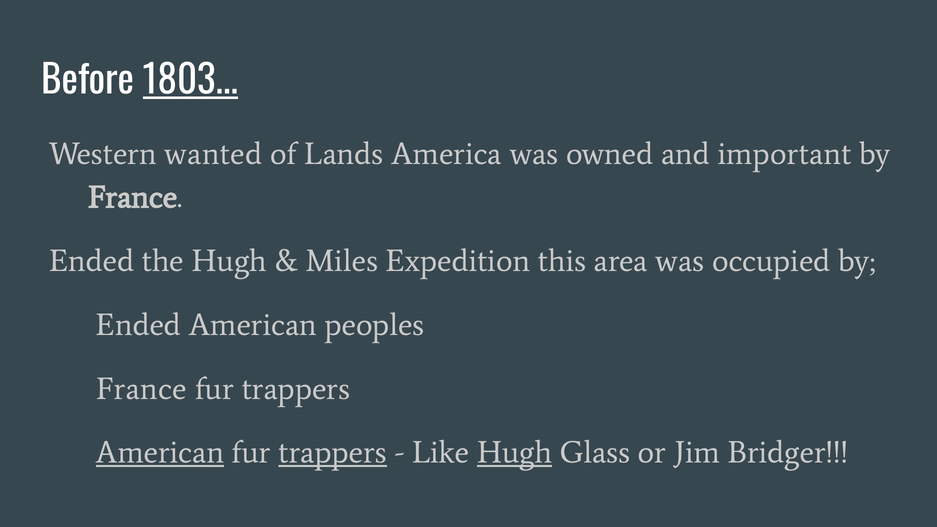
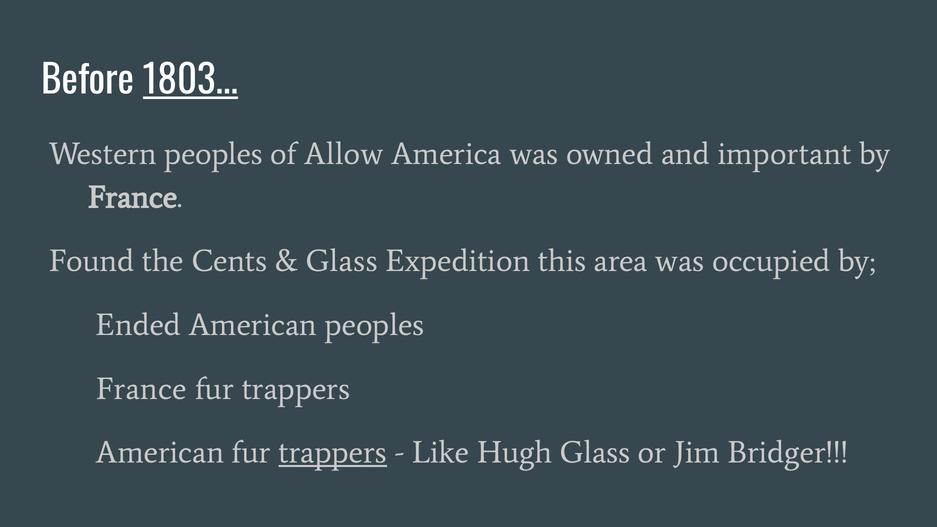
Western wanted: wanted -> peoples
Lands: Lands -> Allow
Ended at (92, 261): Ended -> Found
the Hugh: Hugh -> Cents
Miles at (342, 261): Miles -> Glass
American at (160, 453) underline: present -> none
Hugh at (515, 453) underline: present -> none
